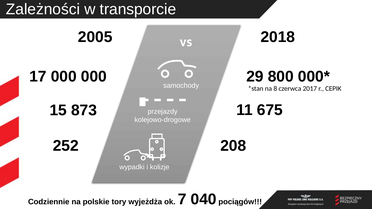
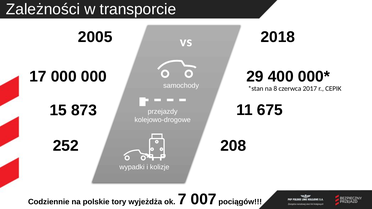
800: 800 -> 400
040: 040 -> 007
